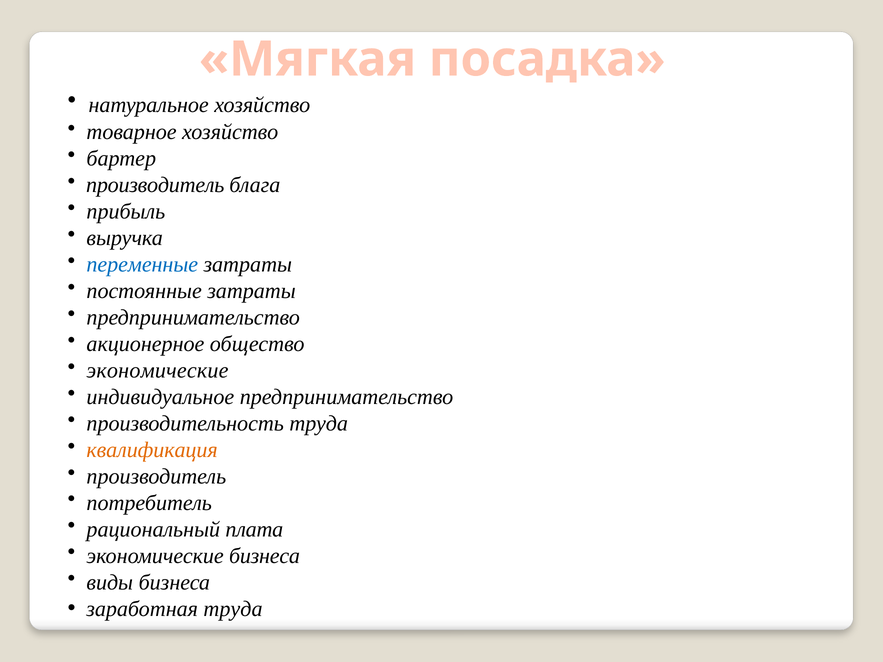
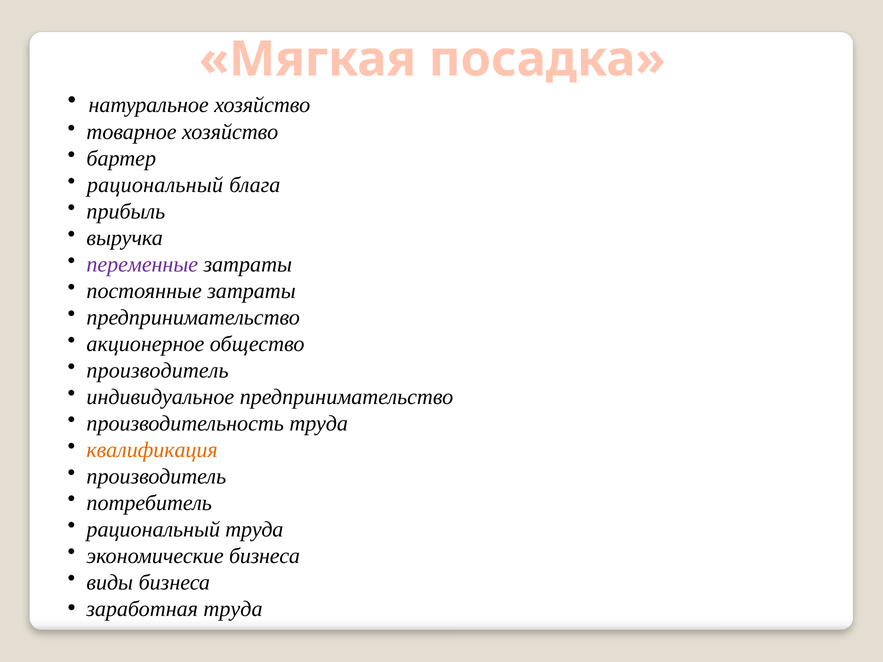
производитель at (155, 185): производитель -> рациональный
переменные colour: blue -> purple
экономические at (158, 371): экономические -> производитель
рациональный плата: плата -> труда
